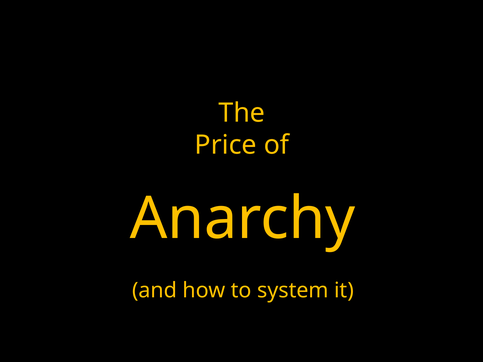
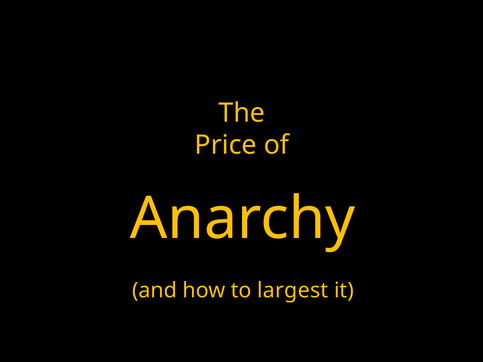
system: system -> largest
